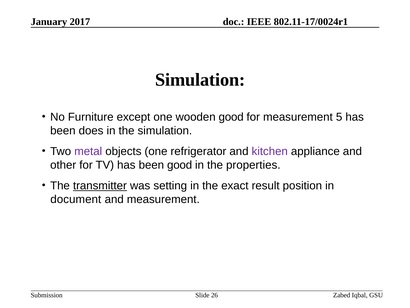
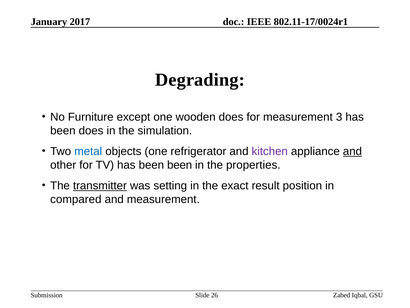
Simulation at (200, 80): Simulation -> Degrading
wooden good: good -> does
5: 5 -> 3
metal colour: purple -> blue
and at (352, 151) underline: none -> present
been good: good -> been
document: document -> compared
